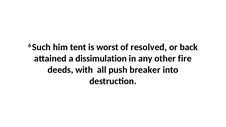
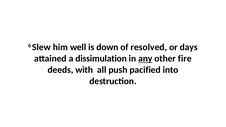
Such: Such -> Slew
tent: tent -> well
worst: worst -> down
back: back -> days
any underline: none -> present
breaker: breaker -> pacified
